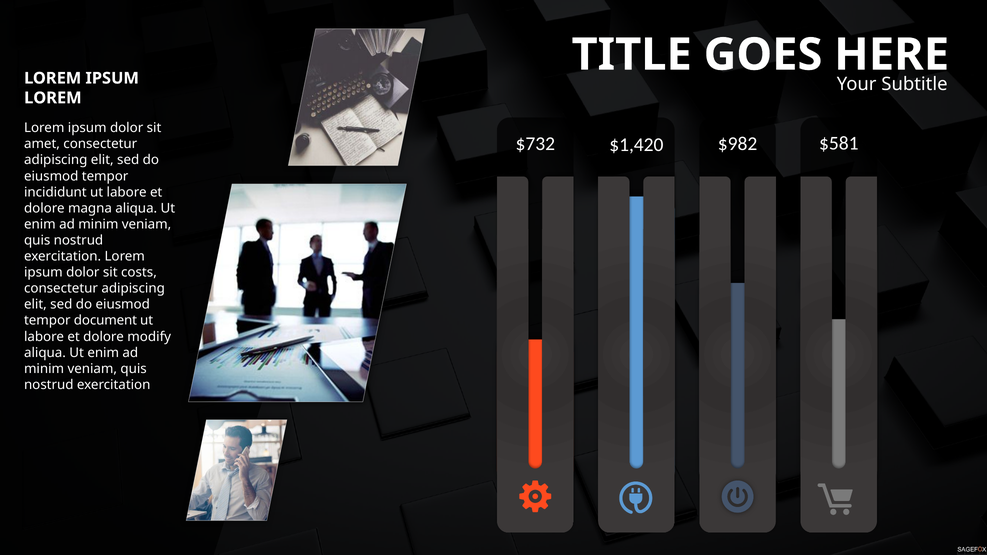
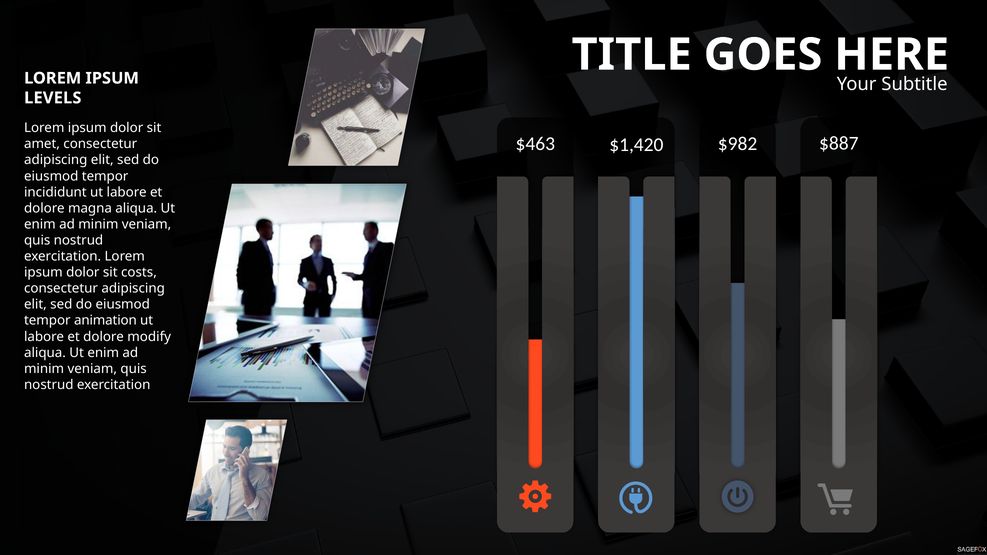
LOREM at (53, 98): LOREM -> LEVELS
$732: $732 -> $463
$581: $581 -> $887
document: document -> animation
